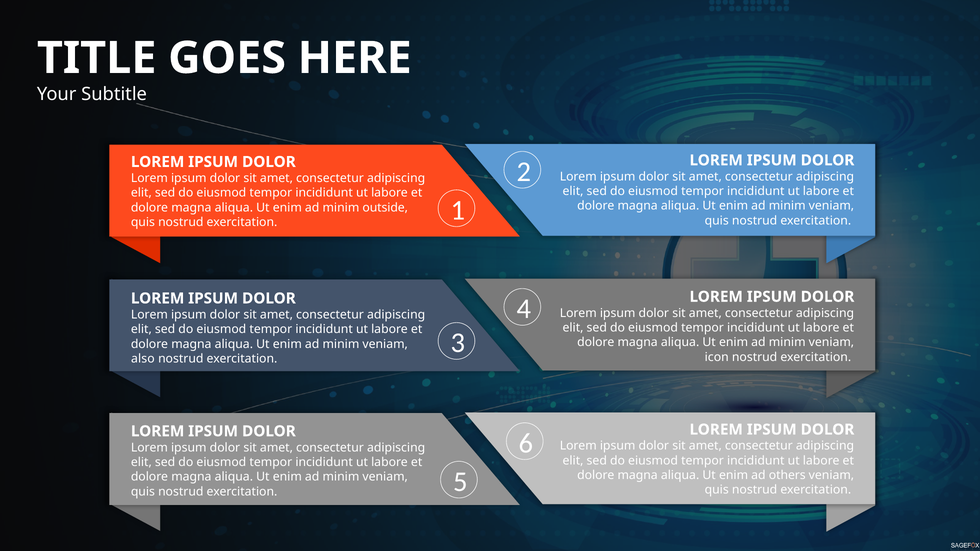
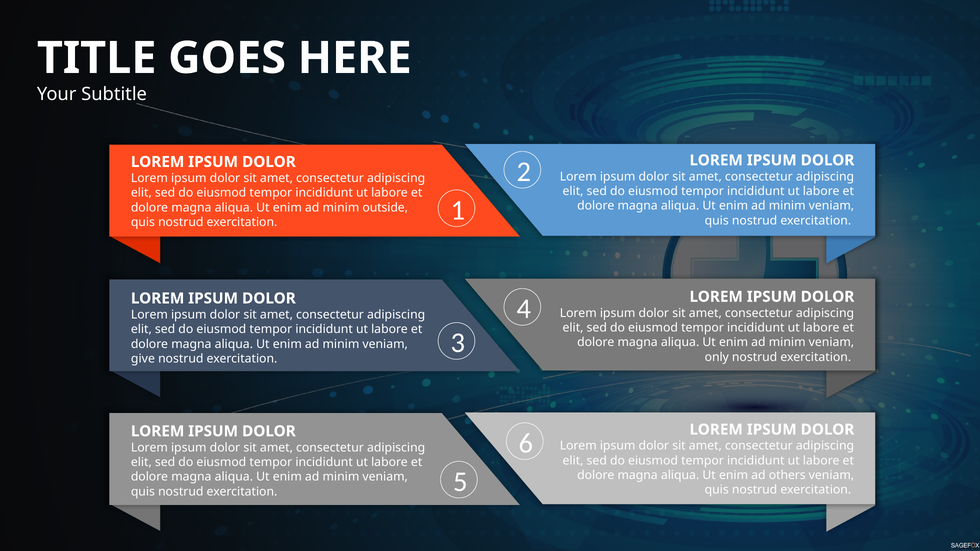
icon: icon -> only
also: also -> give
